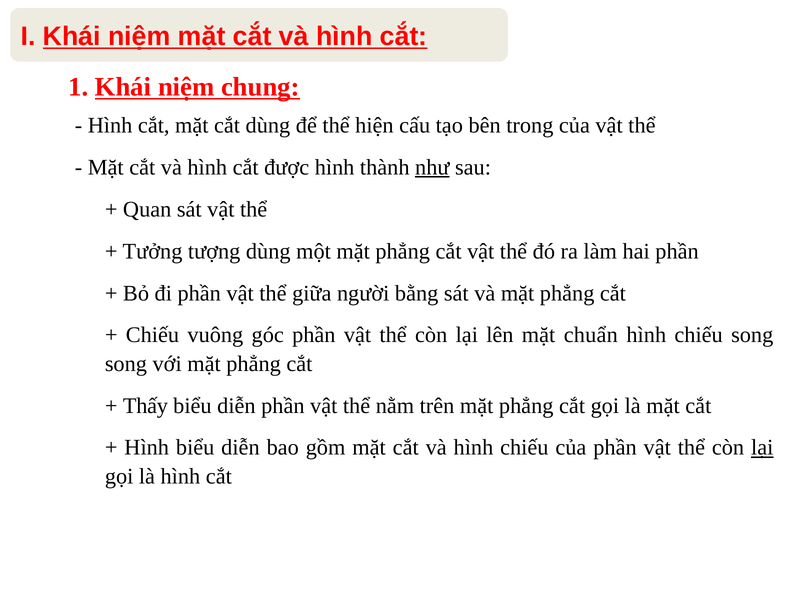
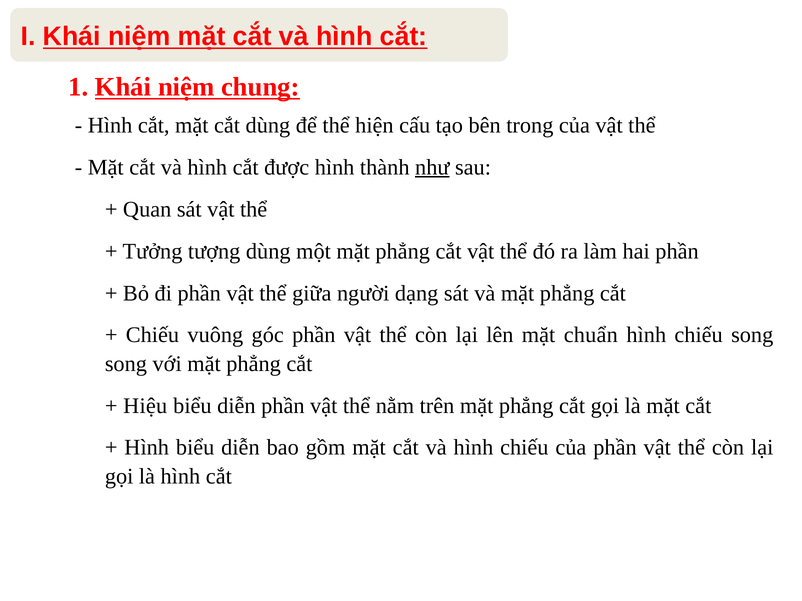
bằng: bằng -> dạng
Thấy: Thấy -> Hiệu
lại at (762, 448) underline: present -> none
